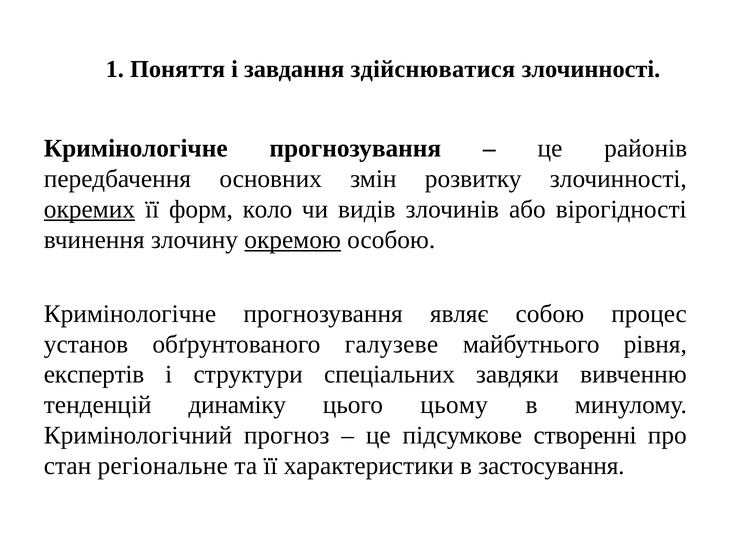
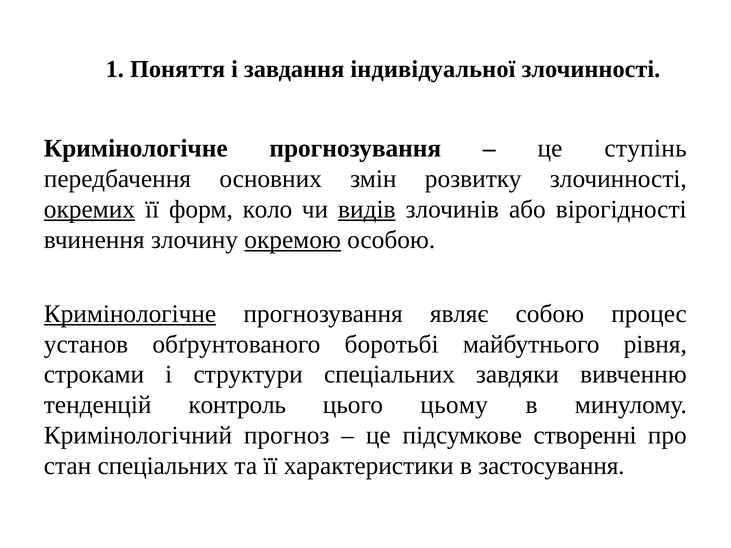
здійснюватися: здійснюватися -> індивідуальної
районів: районів -> ступінь
видів underline: none -> present
Кримінологічне at (130, 314) underline: none -> present
галузеве: галузеве -> боротьбі
експертів: експертів -> строками
динаміку: динаміку -> контроль
стан регіональне: регіональне -> спеціальних
